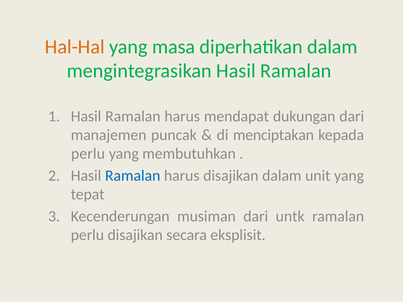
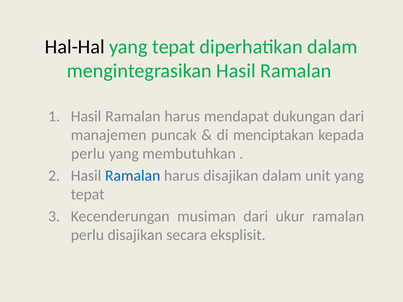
Hal-Hal colour: orange -> black
masa at (174, 47): masa -> tepat
untk: untk -> ukur
